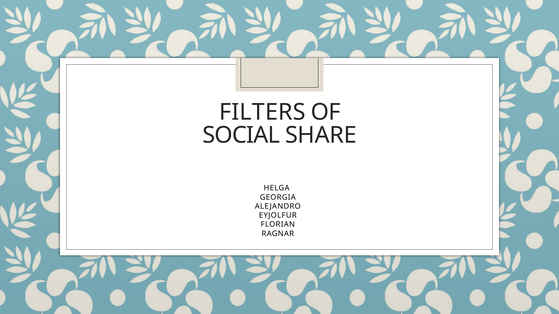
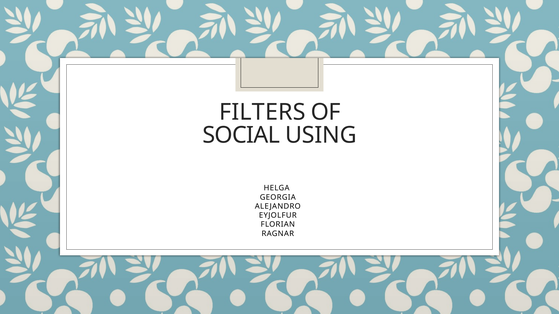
SHARE: SHARE -> USING
